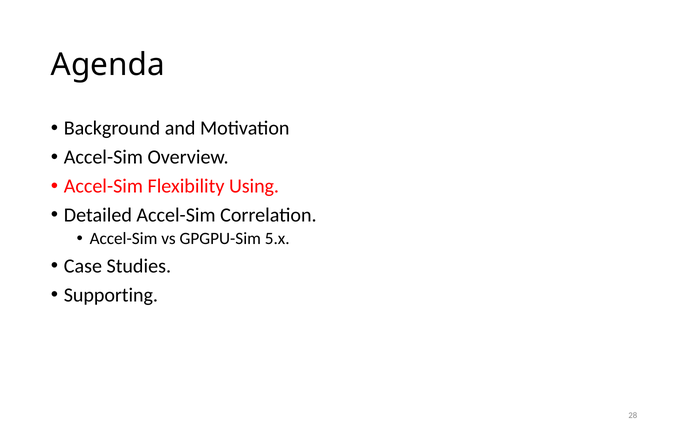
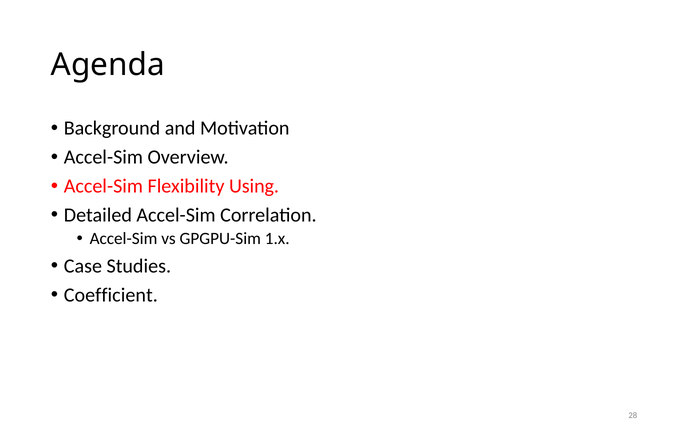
5.x: 5.x -> 1.x
Supporting: Supporting -> Coefficient
